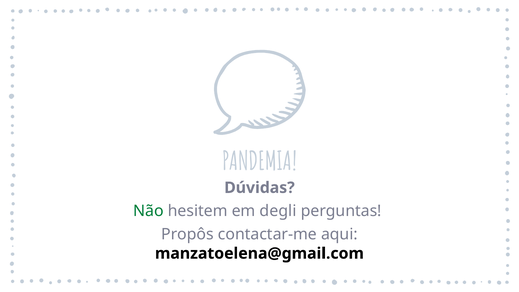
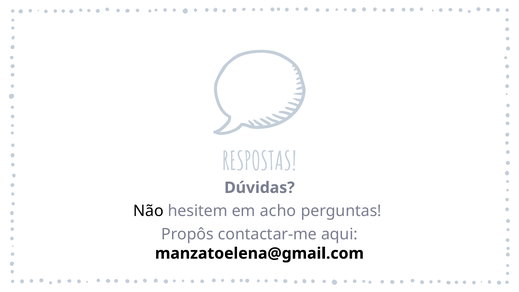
PANDEMIA: PANDEMIA -> RESPOSTAS
Não colour: green -> black
degli: degli -> acho
